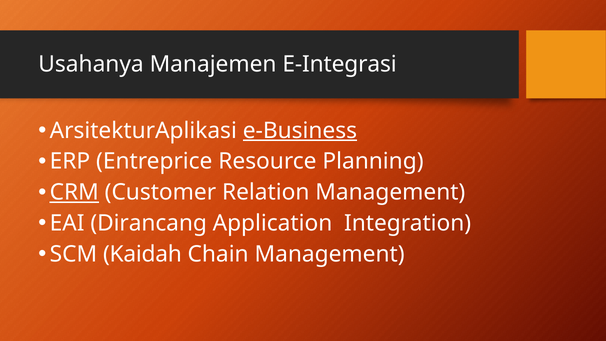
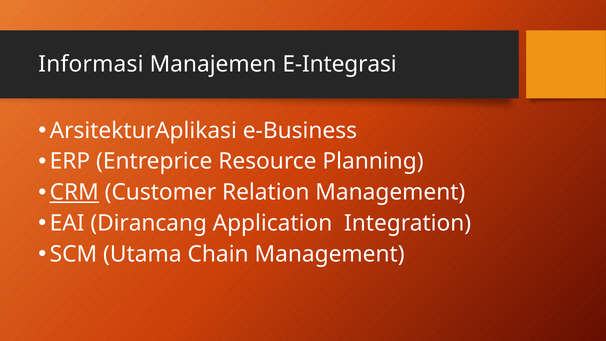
Usahanya: Usahanya -> Informasi
e-Business underline: present -> none
Kaidah: Kaidah -> Utama
